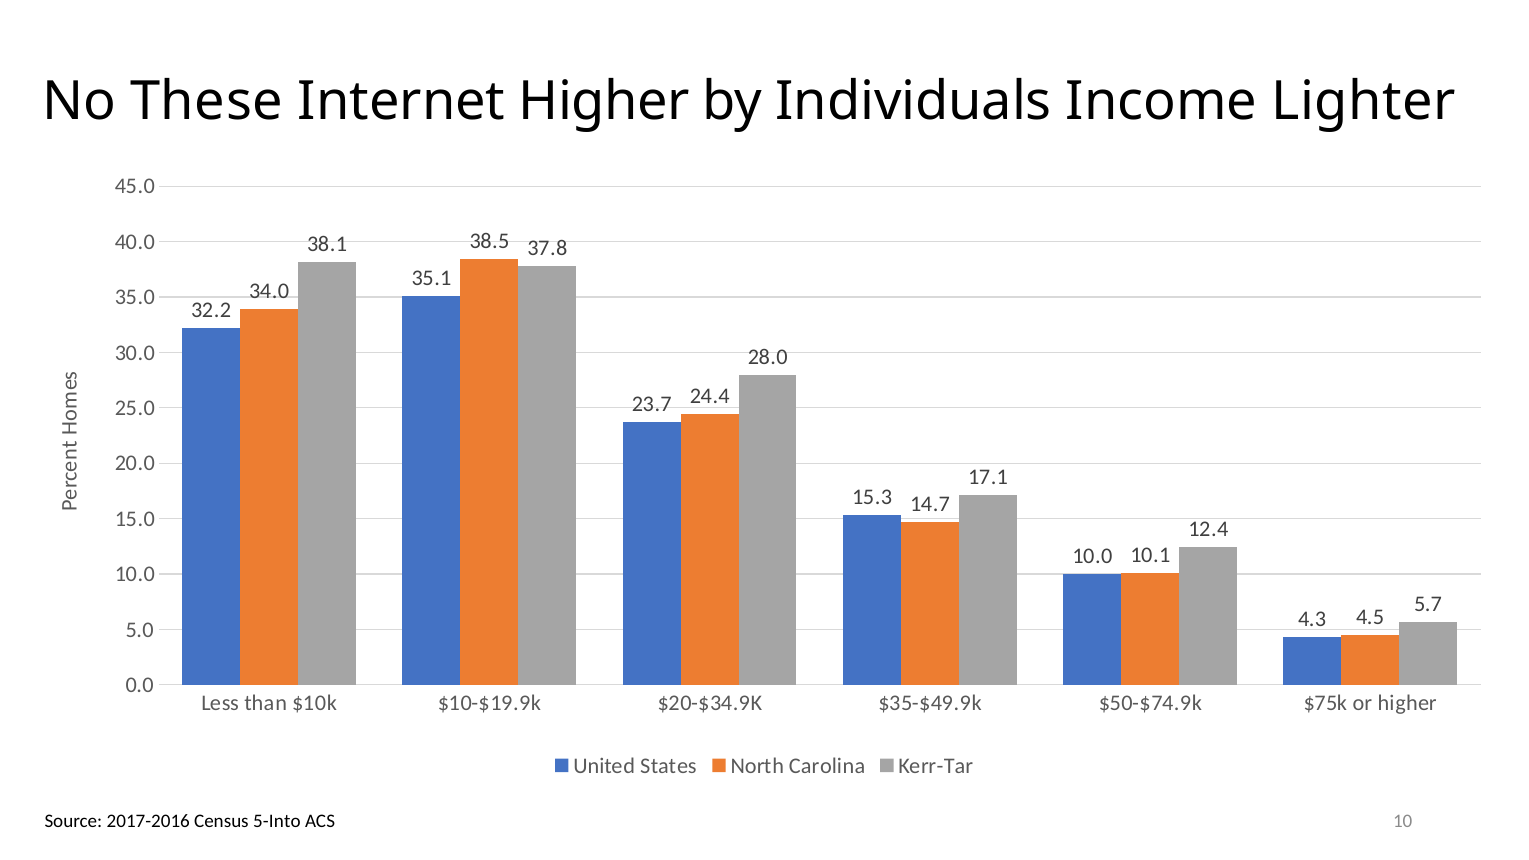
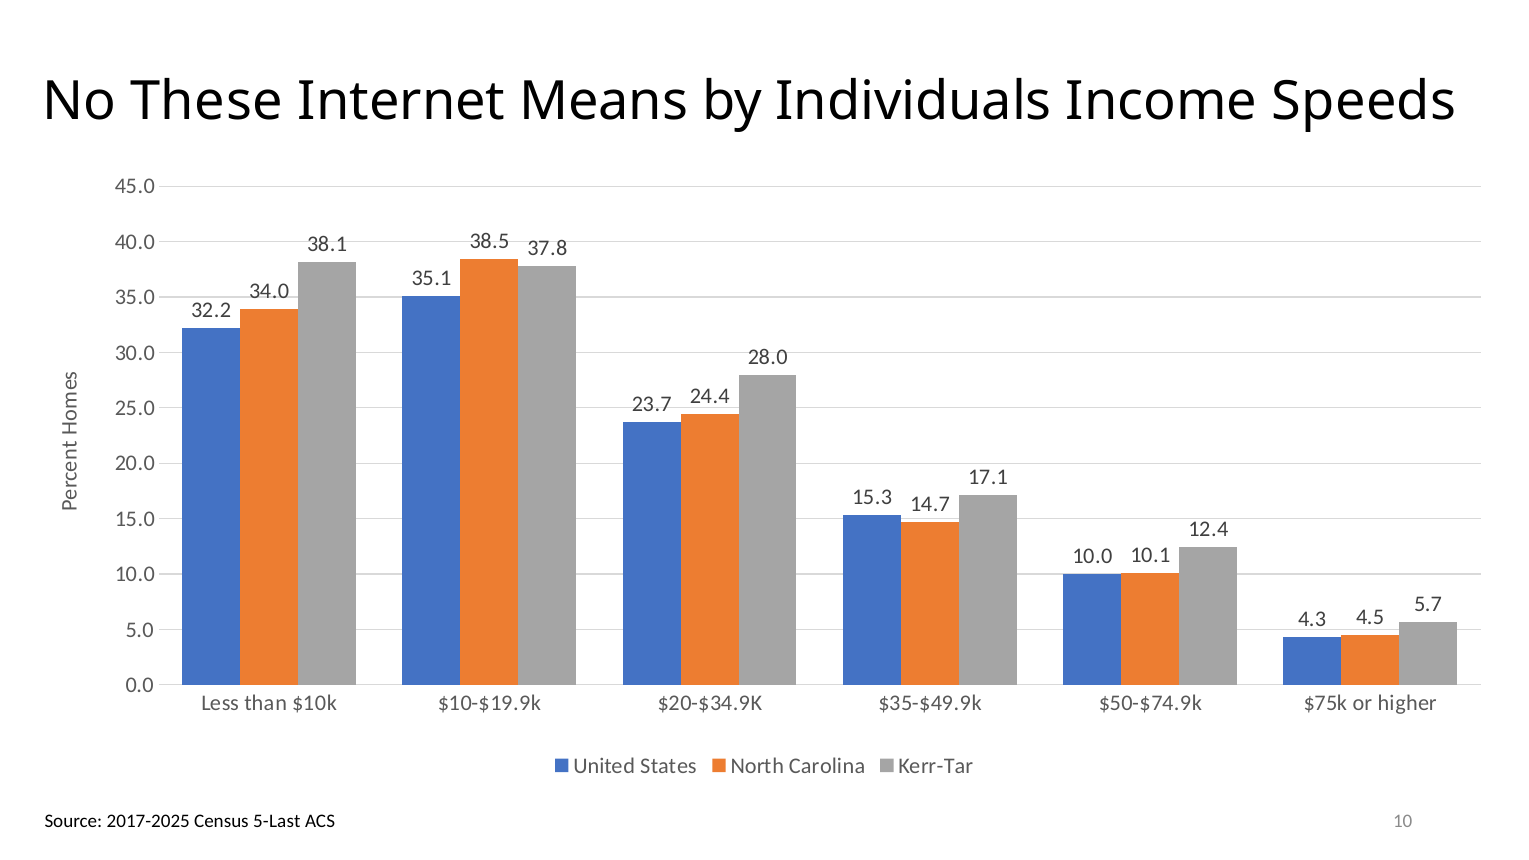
Internet Higher: Higher -> Means
Lighter: Lighter -> Speeds
2017-2016: 2017-2016 -> 2017-2025
5-Into: 5-Into -> 5-Last
